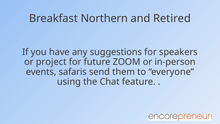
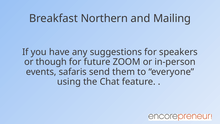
Retired: Retired -> Mailing
project: project -> though
